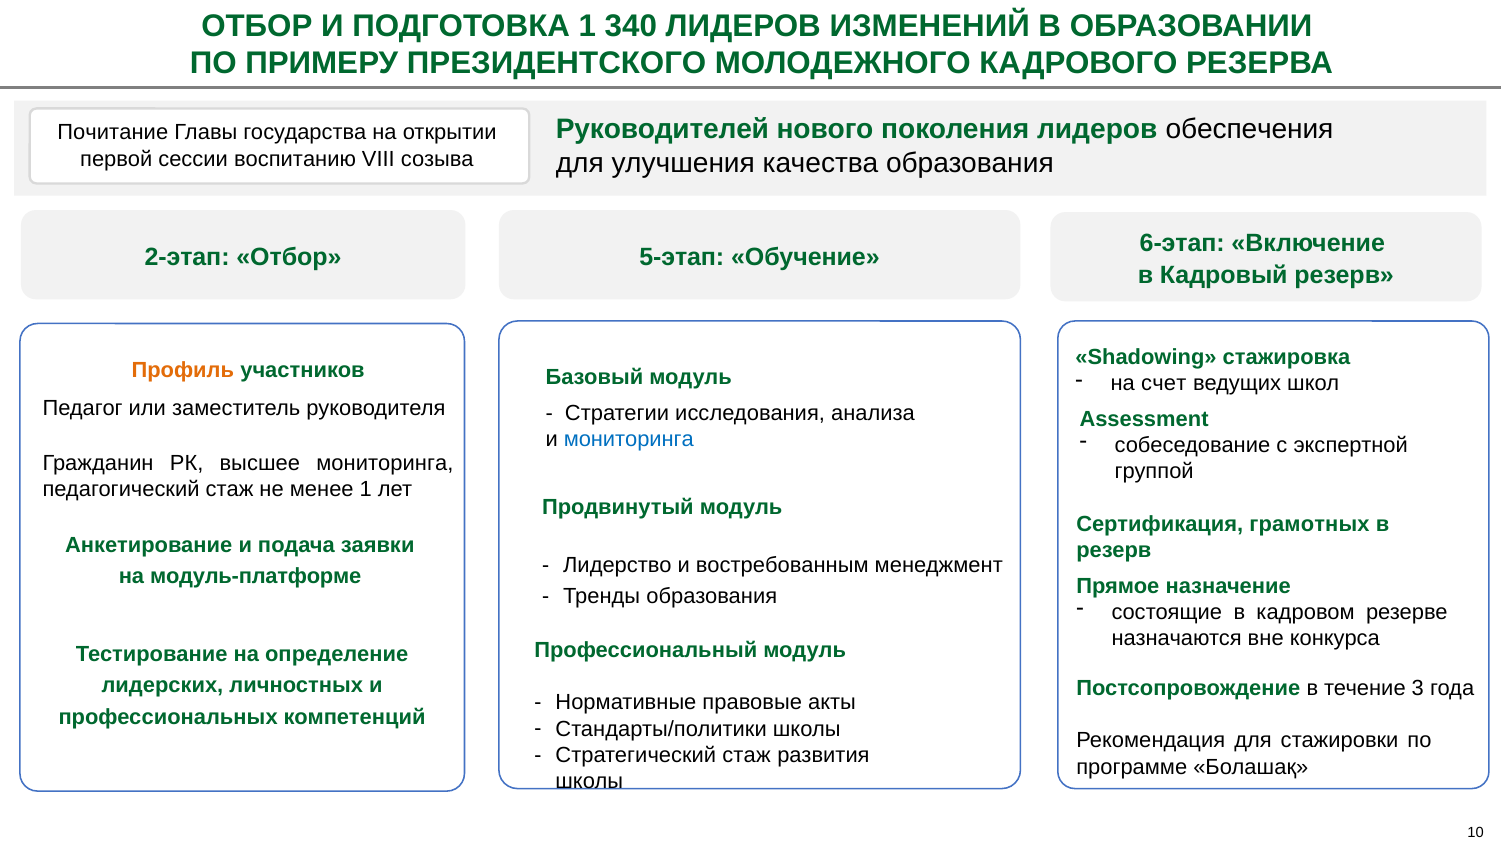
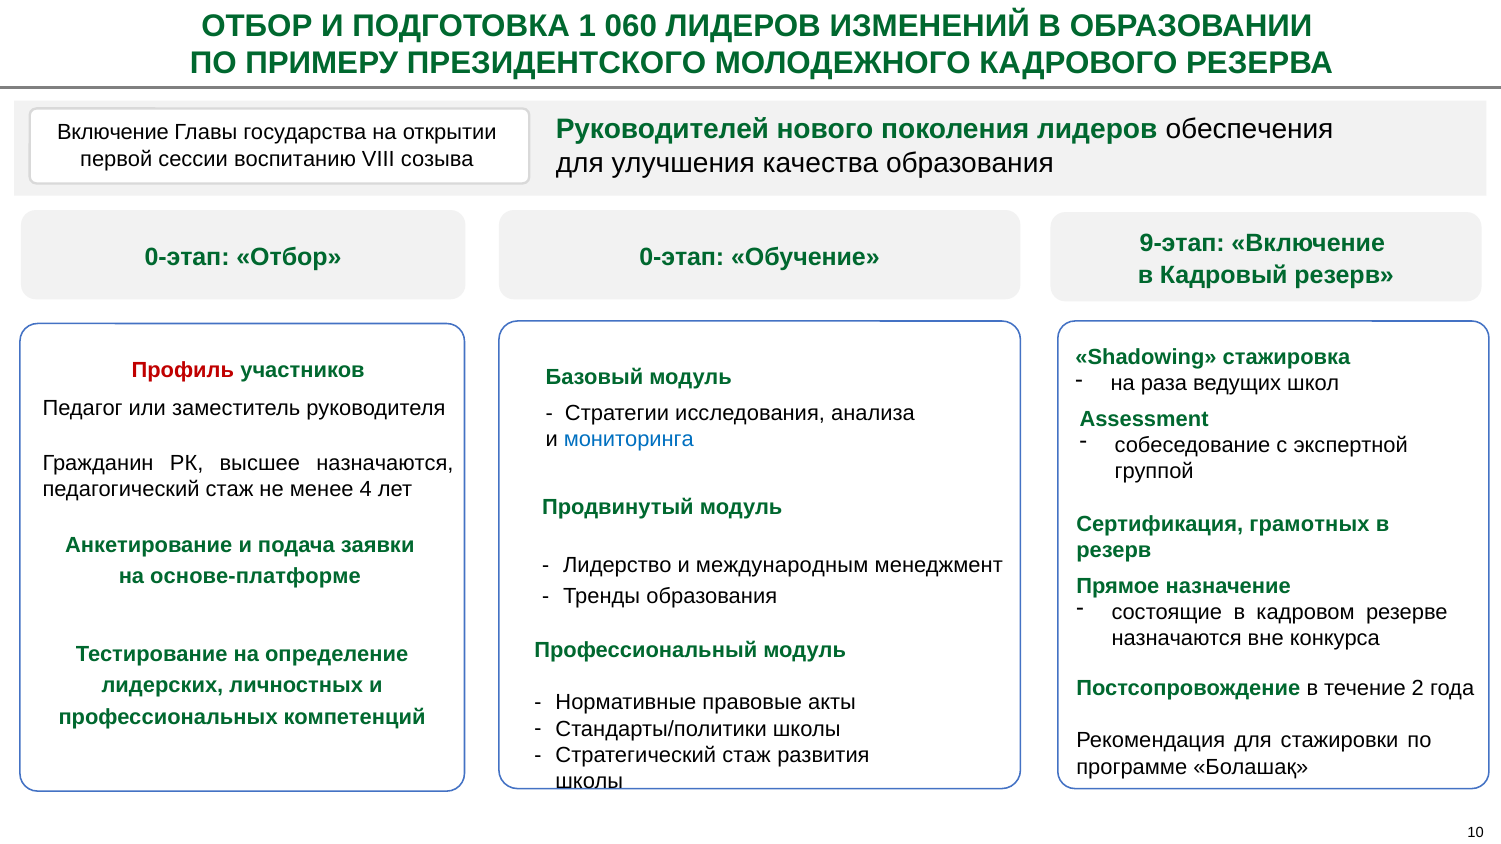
340: 340 -> 060
Почитание at (113, 133): Почитание -> Включение
6-этап: 6-этап -> 9-этап
2-этап at (187, 257): 2-этап -> 0-этап
Отбор 5-этап: 5-этап -> 0-этап
Профиль colour: orange -> red
счет: счет -> раза
высшее мониторинга: мониторинга -> назначаются
менее 1: 1 -> 4
востребованным: востребованным -> международным
модуль-платформе: модуль-платформе -> основе-платформе
3: 3 -> 2
